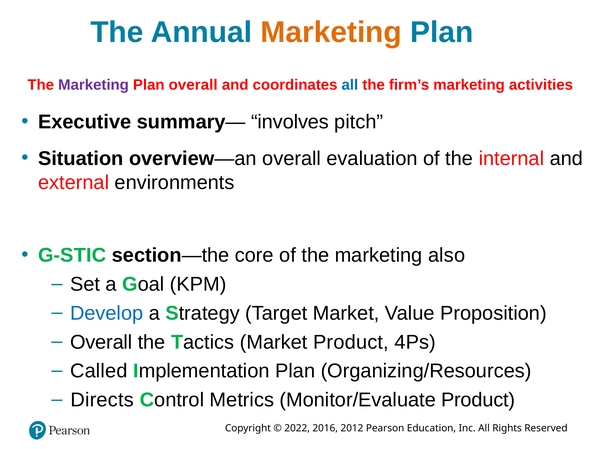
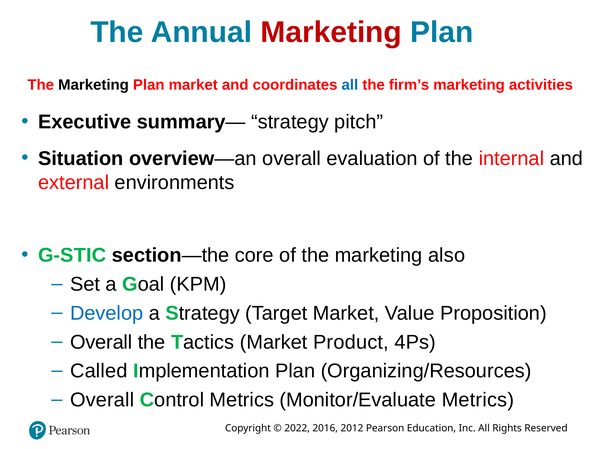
Marketing at (331, 32) colour: orange -> red
Marketing at (94, 85) colour: purple -> black
Plan overall: overall -> market
summary— involves: involves -> strategy
Directs at (102, 400): Directs -> Overall
Monitor/Evaluate Product: Product -> Metrics
